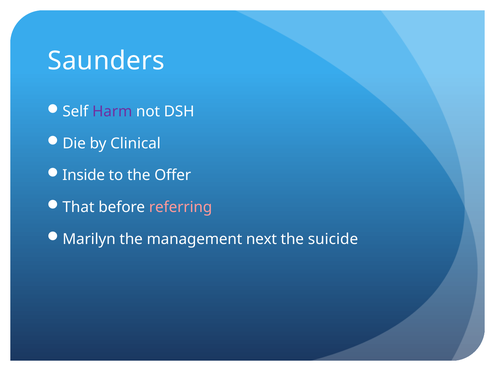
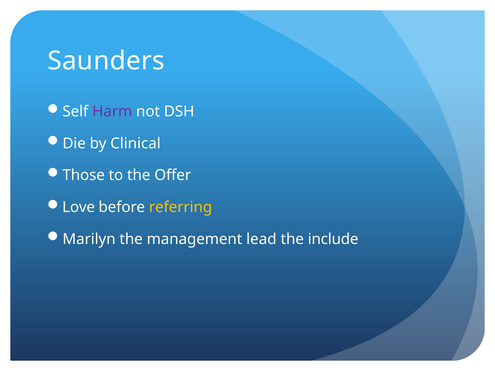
Inside: Inside -> Those
That: That -> Love
referring colour: pink -> yellow
next: next -> lead
suicide: suicide -> include
